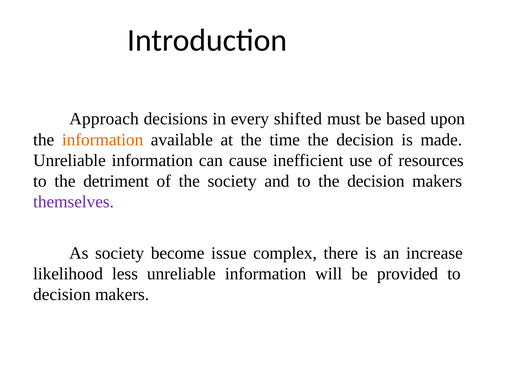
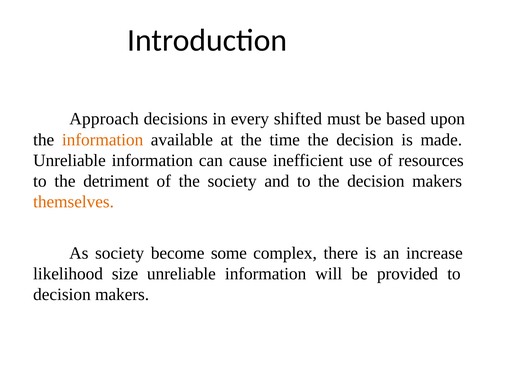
themselves colour: purple -> orange
issue: issue -> some
less: less -> size
